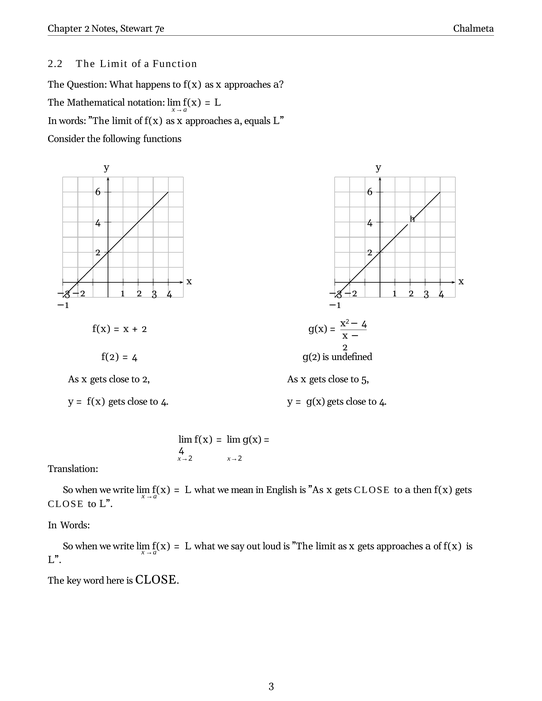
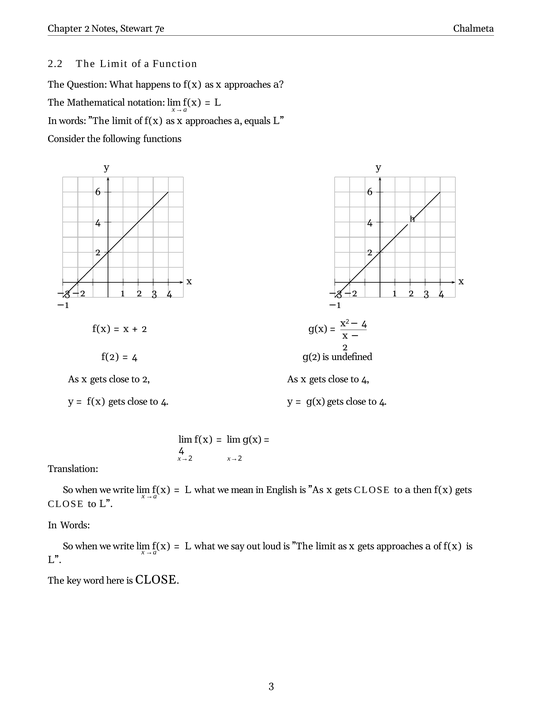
5 at (365, 379): 5 -> 4
